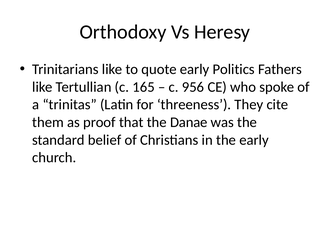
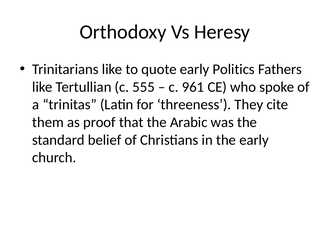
165: 165 -> 555
956: 956 -> 961
Danae: Danae -> Arabic
